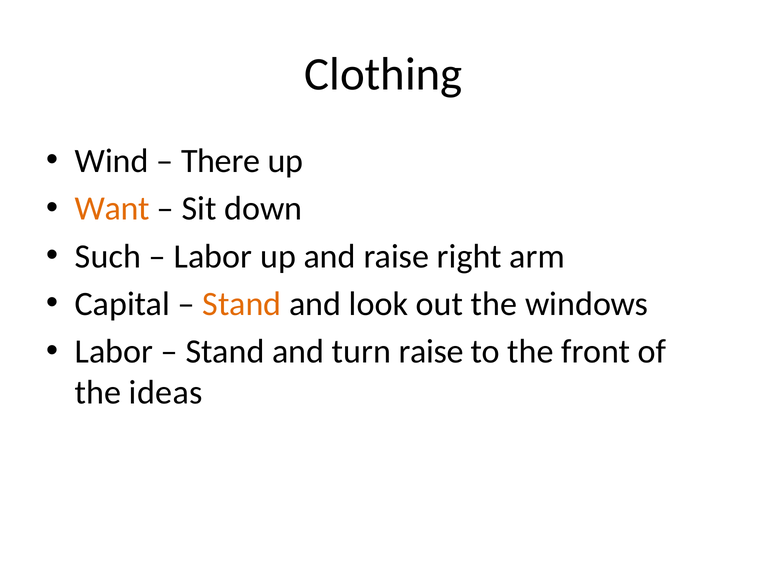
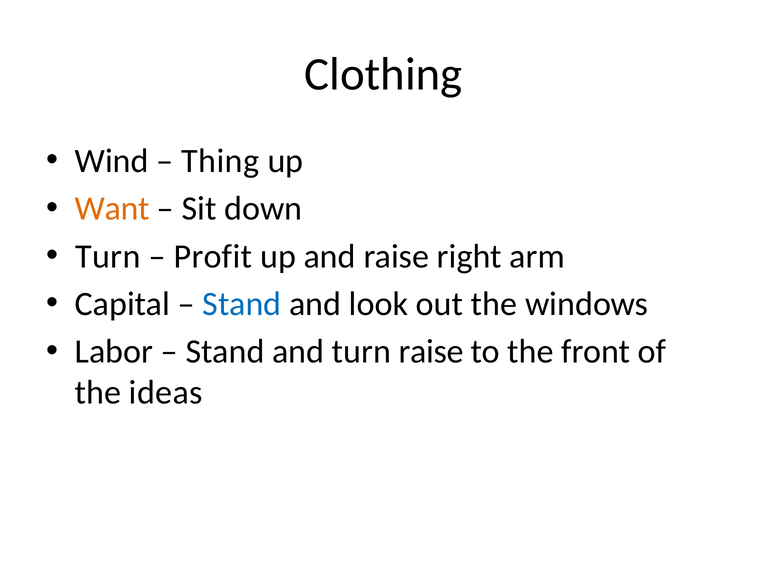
There: There -> Thing
Such at (108, 256): Such -> Turn
Labor at (213, 256): Labor -> Profit
Stand at (242, 304) colour: orange -> blue
